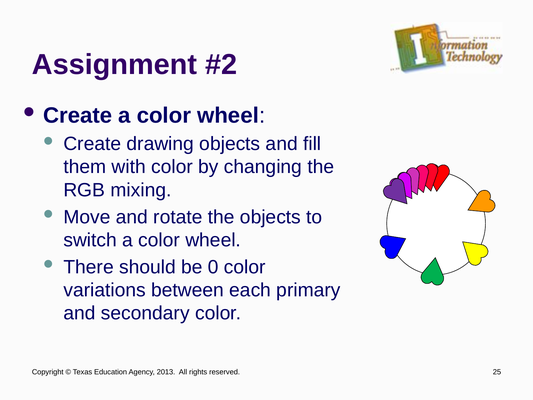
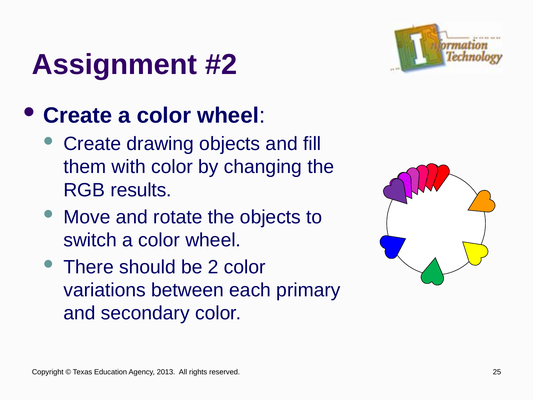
mixing: mixing -> results
0: 0 -> 2
